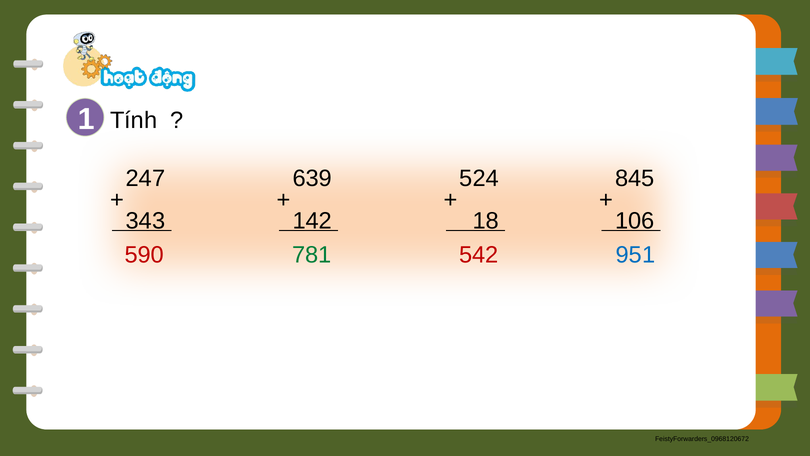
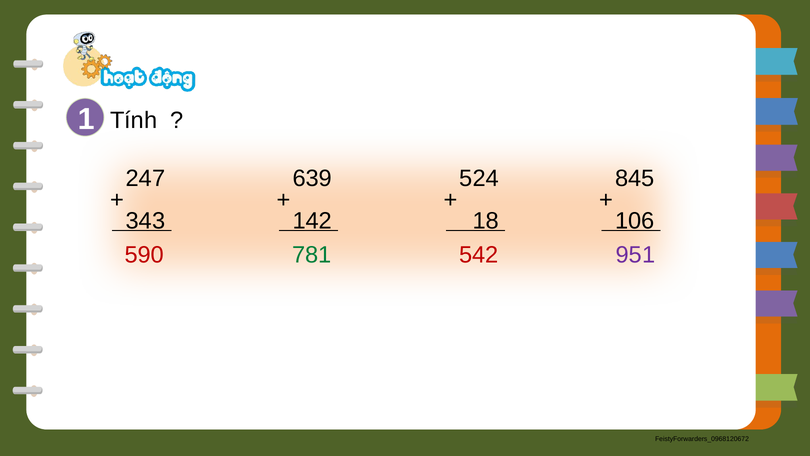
951 colour: blue -> purple
